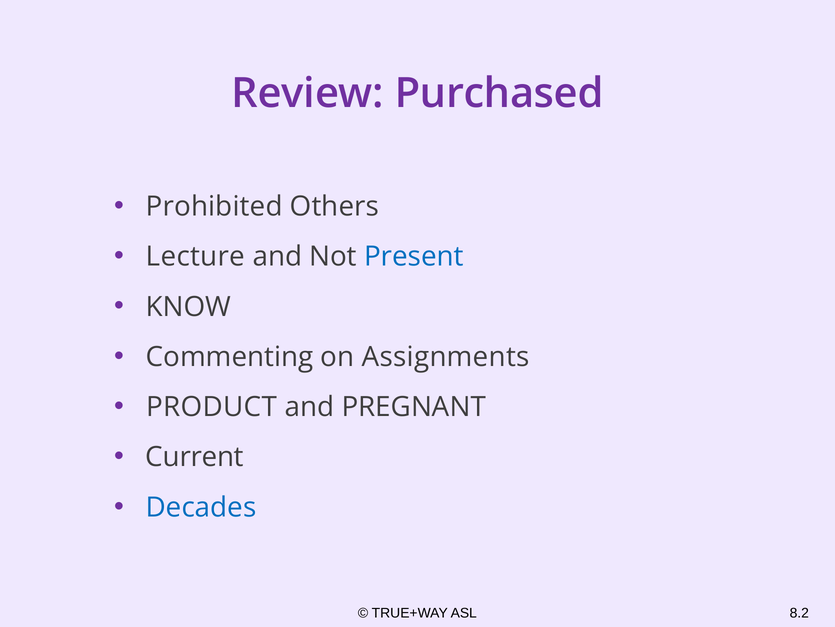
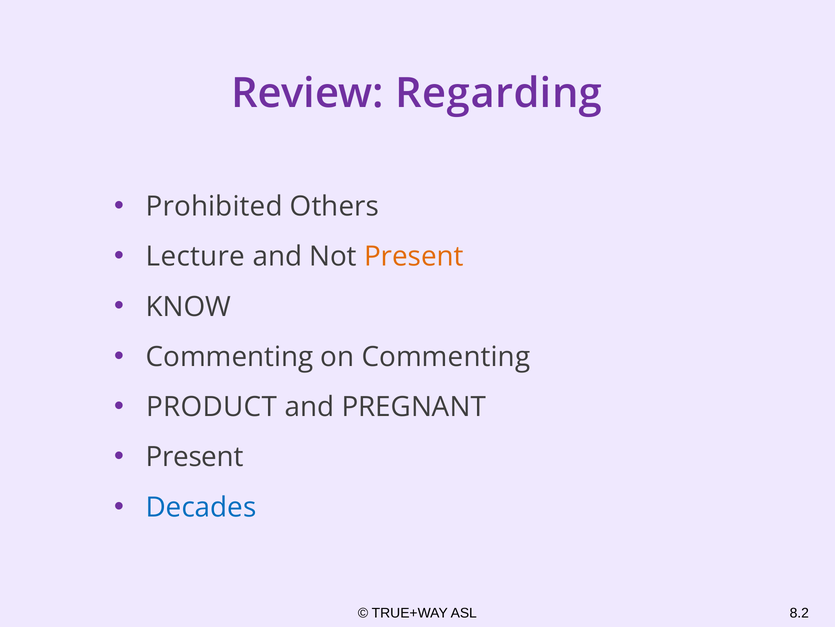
Purchased: Purchased -> Regarding
Present at (414, 256) colour: blue -> orange
on Assignments: Assignments -> Commenting
Current at (195, 457): Current -> Present
